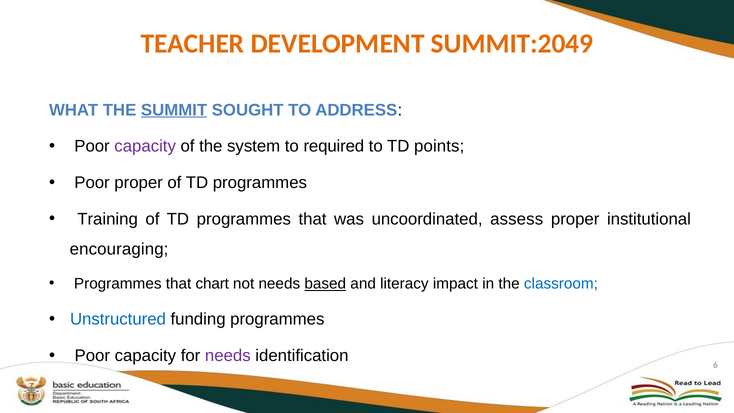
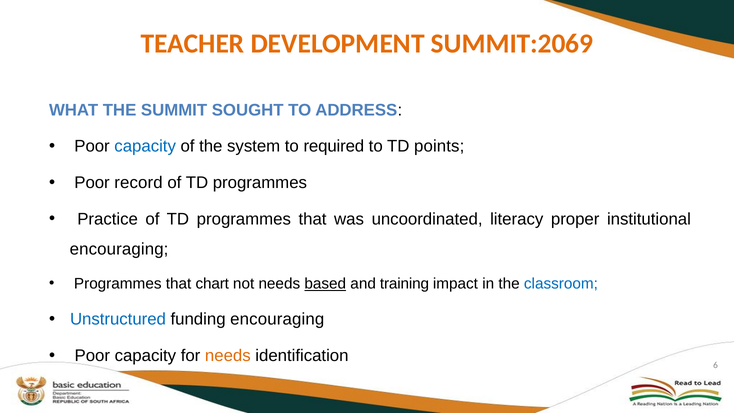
SUMMIT:2049: SUMMIT:2049 -> SUMMIT:2069
SUMMIT underline: present -> none
capacity at (145, 146) colour: purple -> blue
Poor proper: proper -> record
Training: Training -> Practice
assess: assess -> literacy
literacy: literacy -> training
funding programmes: programmes -> encouraging
needs at (228, 356) colour: purple -> orange
